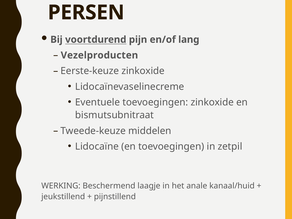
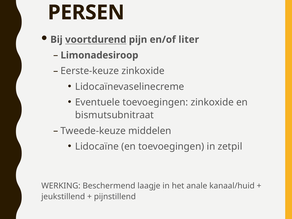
lang: lang -> liter
Vezelproducten: Vezelproducten -> Limonadesiroop
